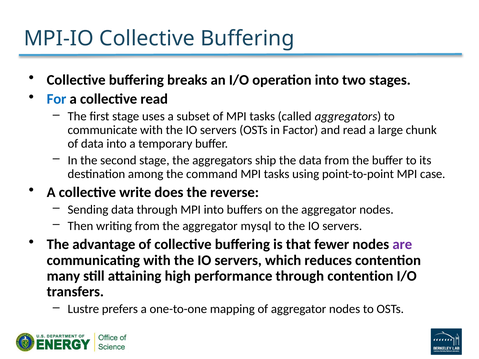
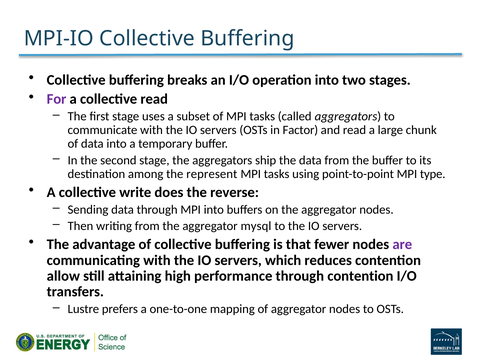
For colour: blue -> purple
command: command -> represent
case: case -> type
many: many -> allow
